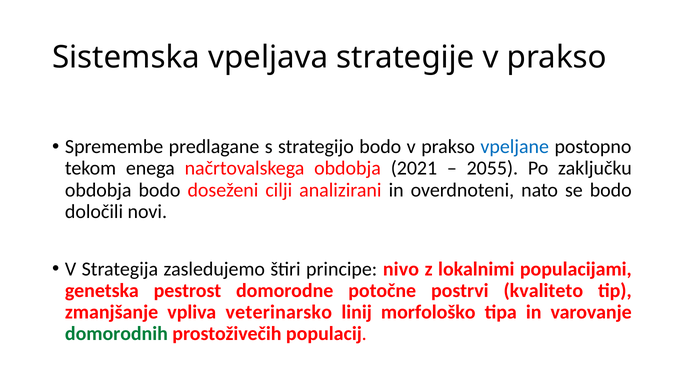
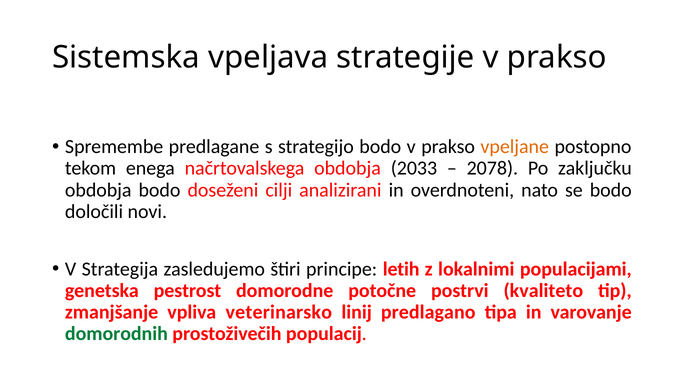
vpeljane colour: blue -> orange
2021: 2021 -> 2033
2055: 2055 -> 2078
nivo: nivo -> letih
morfološko: morfološko -> predlagano
